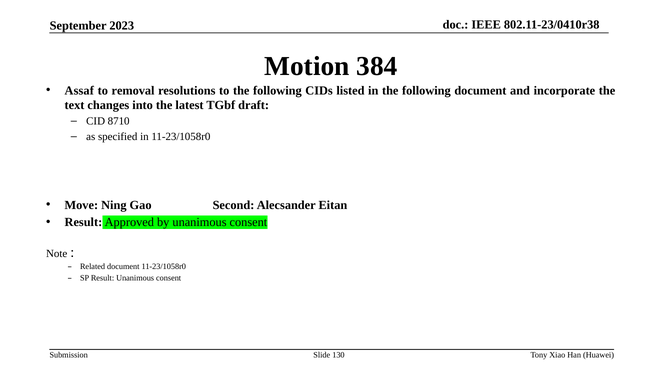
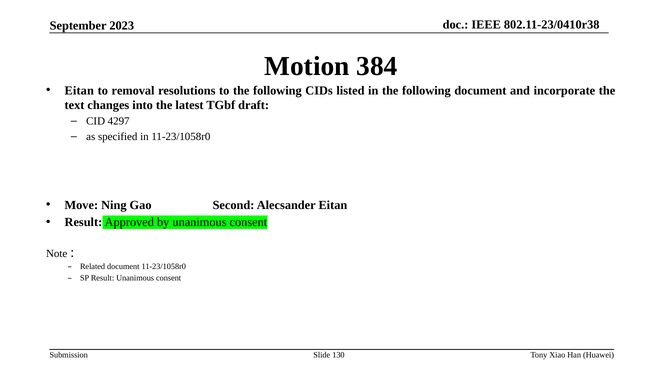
Assaf at (79, 91): Assaf -> Eitan
8710: 8710 -> 4297
